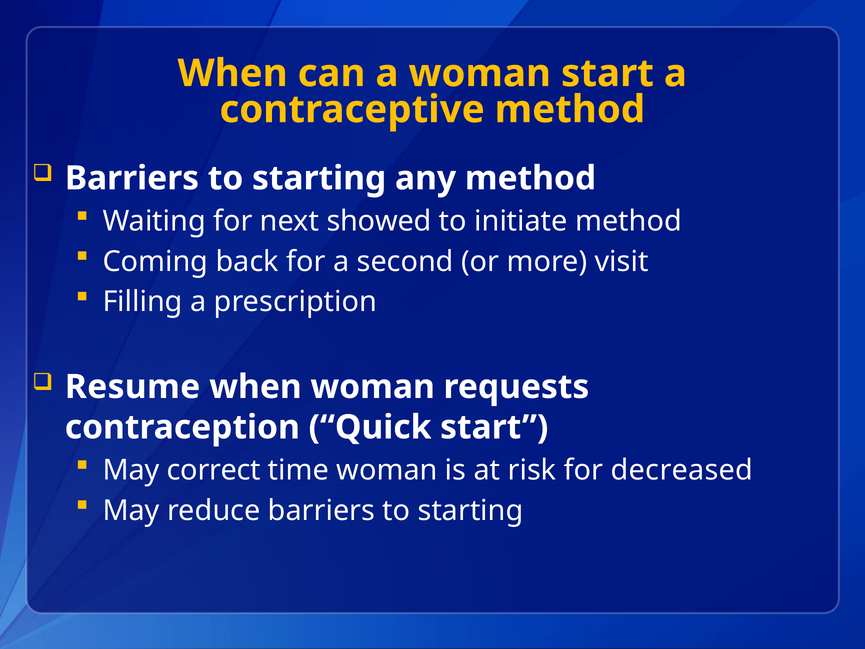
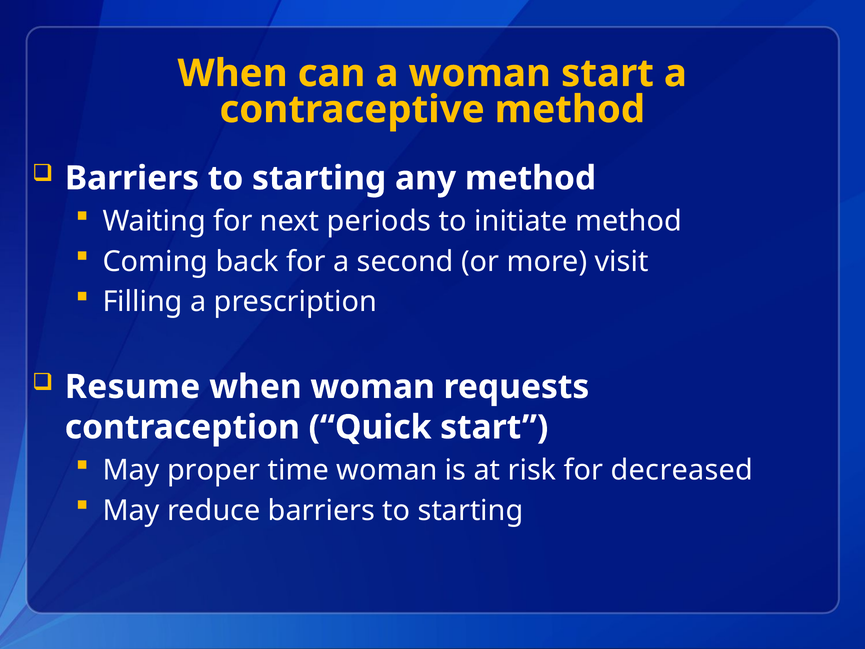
showed: showed -> periods
correct: correct -> proper
